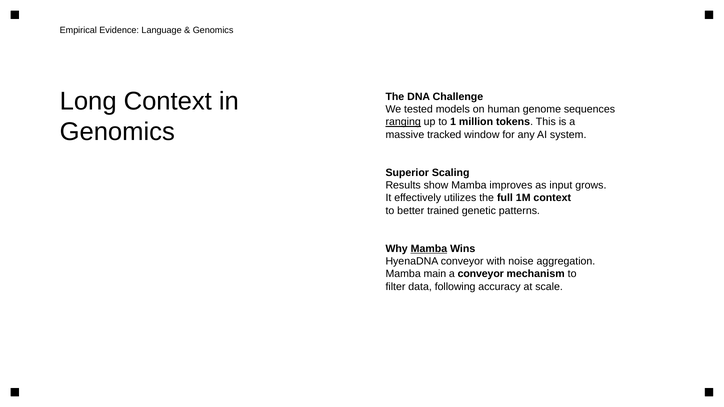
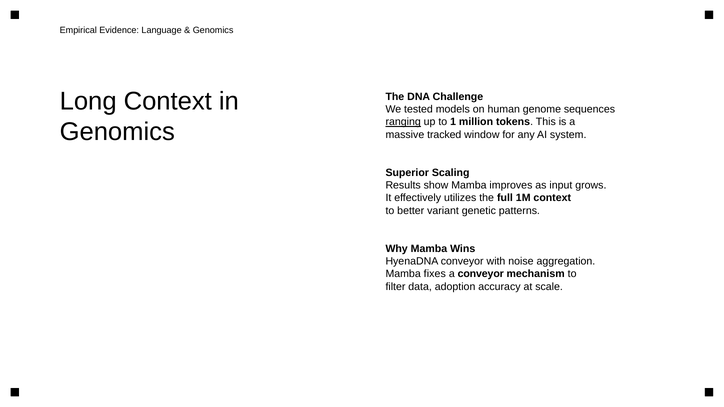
trained: trained -> variant
Mamba at (429, 249) underline: present -> none
main: main -> fixes
following: following -> adoption
